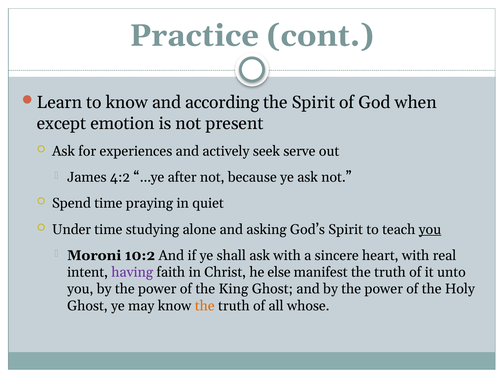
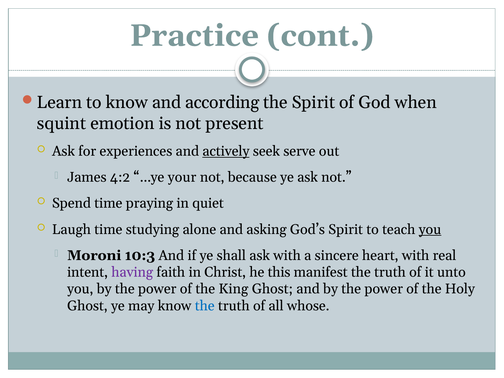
except: except -> squint
actively underline: none -> present
after: after -> your
Under: Under -> Laugh
10:2: 10:2 -> 10:3
else: else -> this
the at (205, 306) colour: orange -> blue
